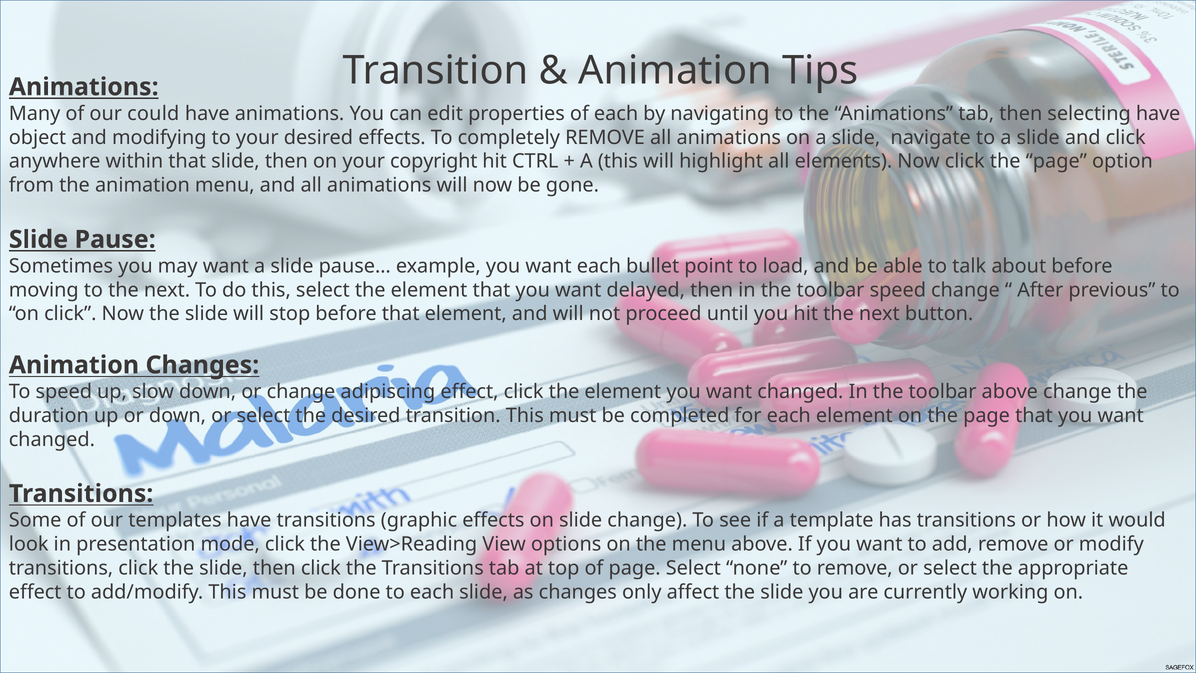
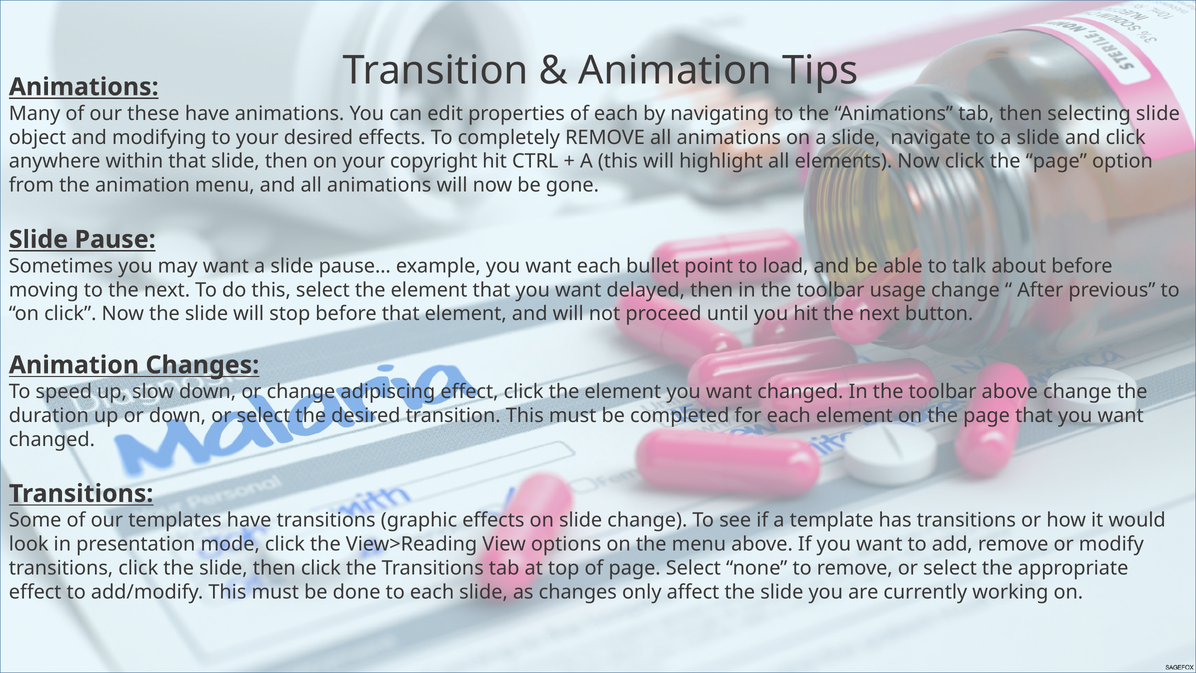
could: could -> these
selecting have: have -> slide
toolbar speed: speed -> usage
